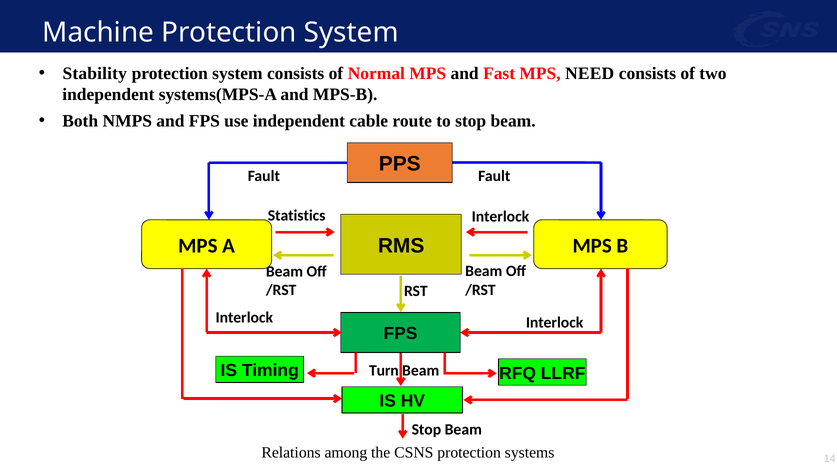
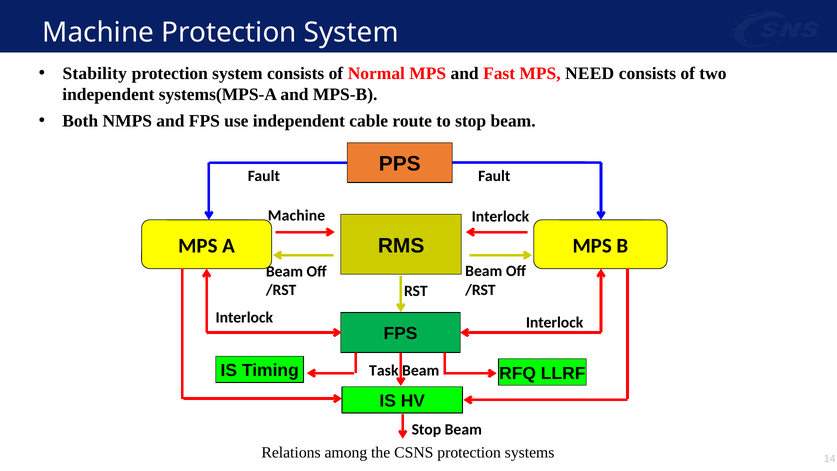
Statistics at (297, 216): Statistics -> Machine
Turn: Turn -> Task
